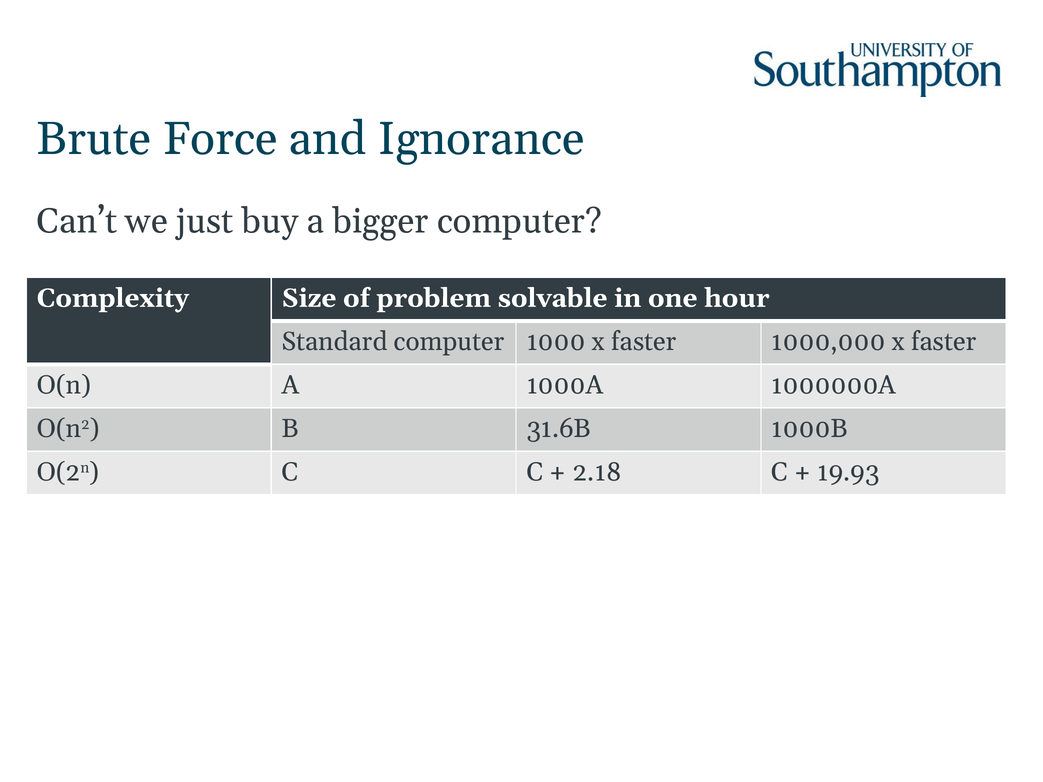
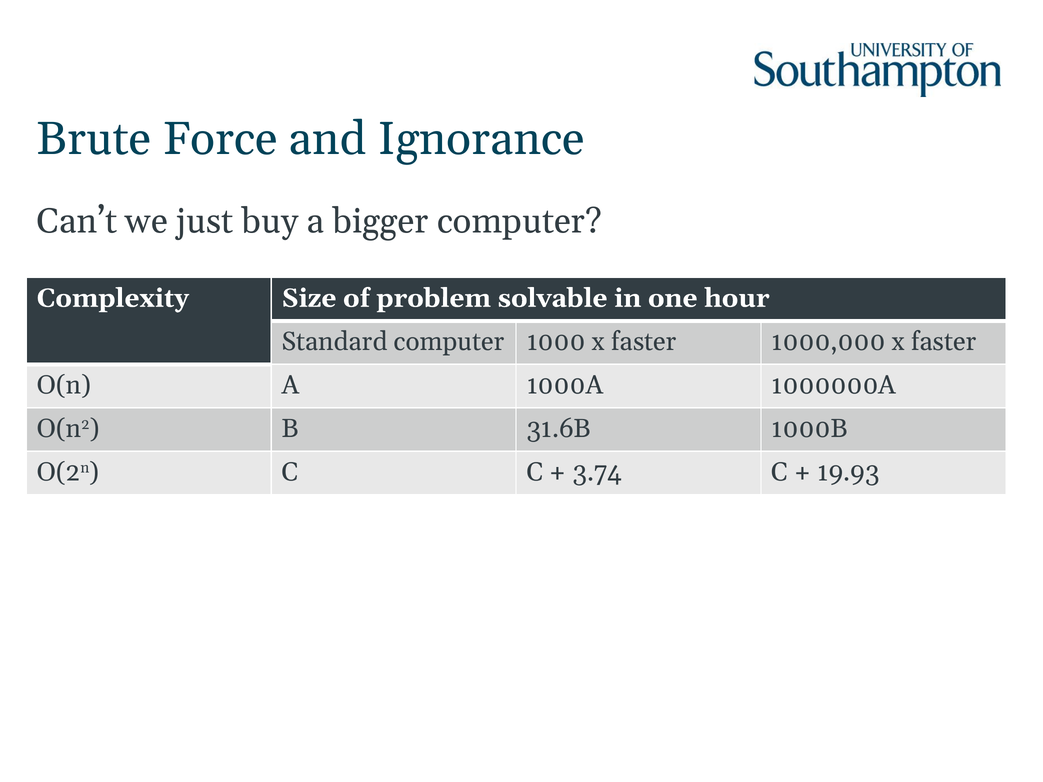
2.18: 2.18 -> 3.74
